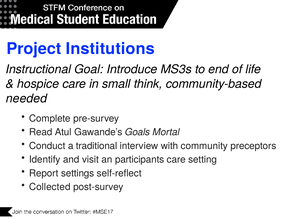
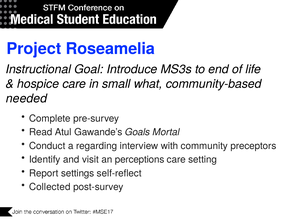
Institutions: Institutions -> Roseamelia
think: think -> what
traditional: traditional -> regarding
participants: participants -> perceptions
